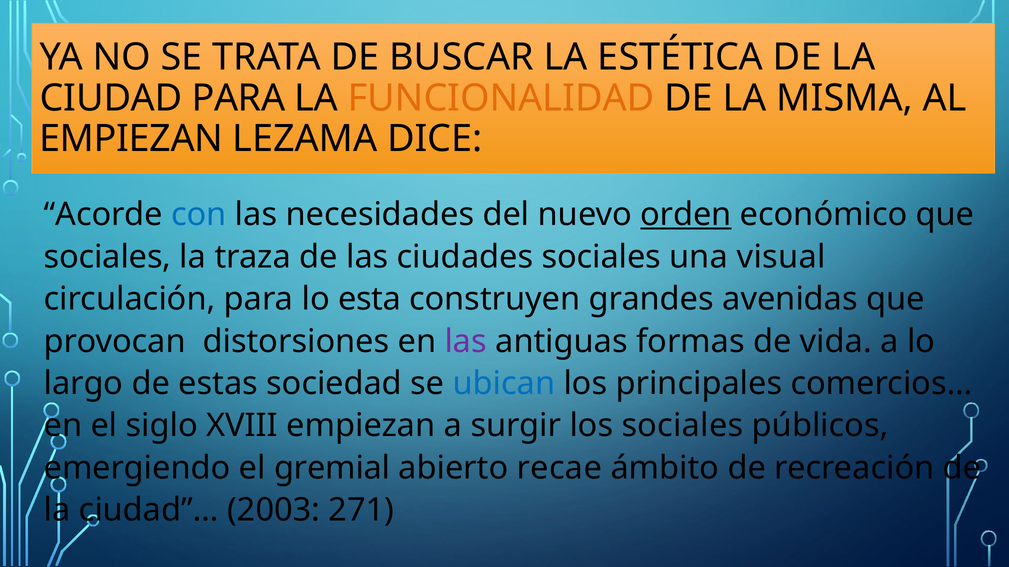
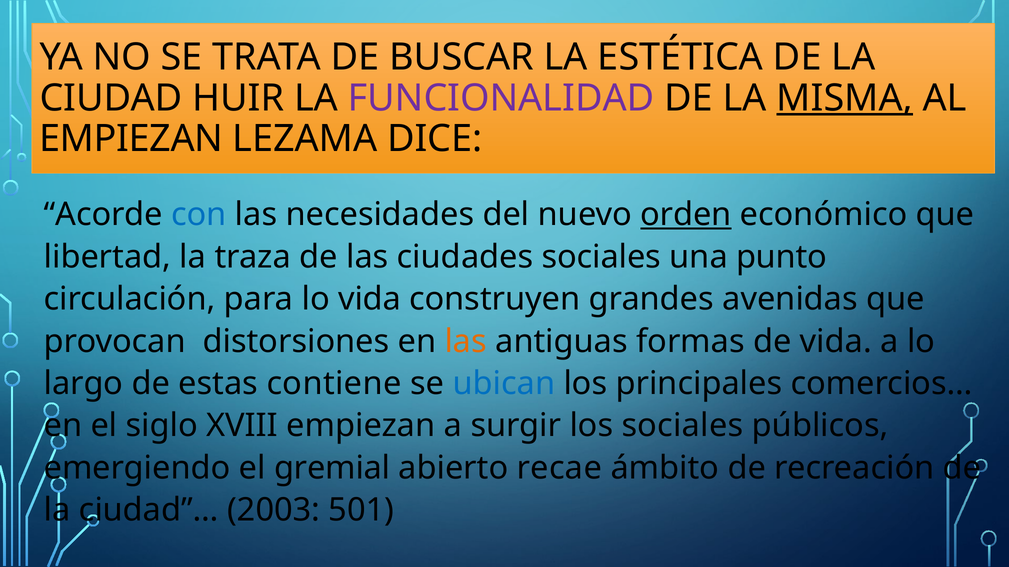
CIUDAD PARA: PARA -> HUIR
FUNCIONALIDAD colour: orange -> purple
MISMA underline: none -> present
sociales at (108, 257): sociales -> libertad
visual: visual -> punto
lo esta: esta -> vida
las at (466, 342) colour: purple -> orange
sociedad: sociedad -> contiene
271: 271 -> 501
